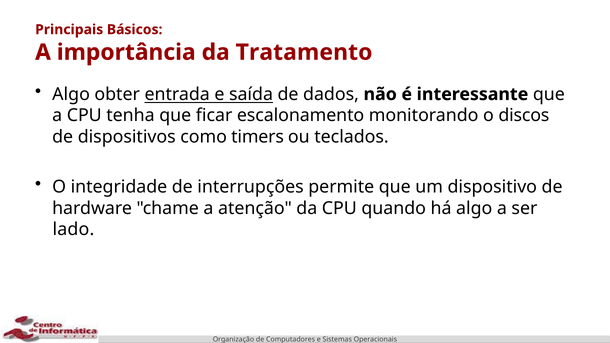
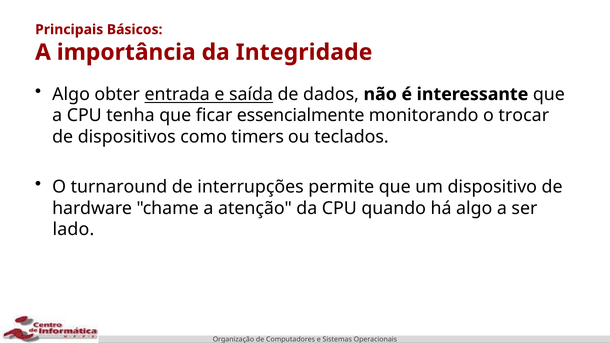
Tratamento: Tratamento -> Integridade
escalonamento: escalonamento -> essencialmente
discos: discos -> trocar
integridade: integridade -> turnaround
